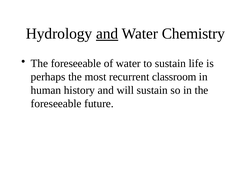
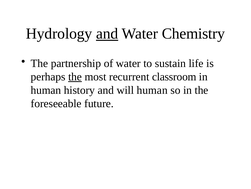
foreseeable at (76, 63): foreseeable -> partnership
the at (75, 76) underline: none -> present
will sustain: sustain -> human
